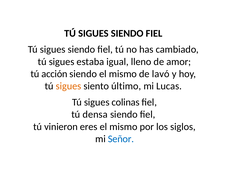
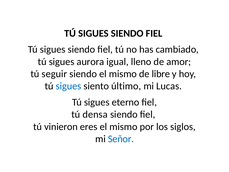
estaba: estaba -> aurora
acción: acción -> seguir
lavó: lavó -> libre
sigues at (69, 86) colour: orange -> blue
colinas: colinas -> eterno
